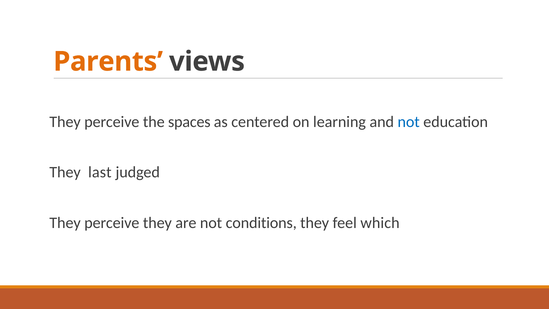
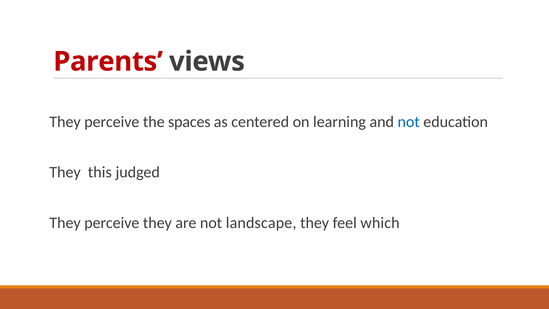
Parents colour: orange -> red
last: last -> this
conditions: conditions -> landscape
